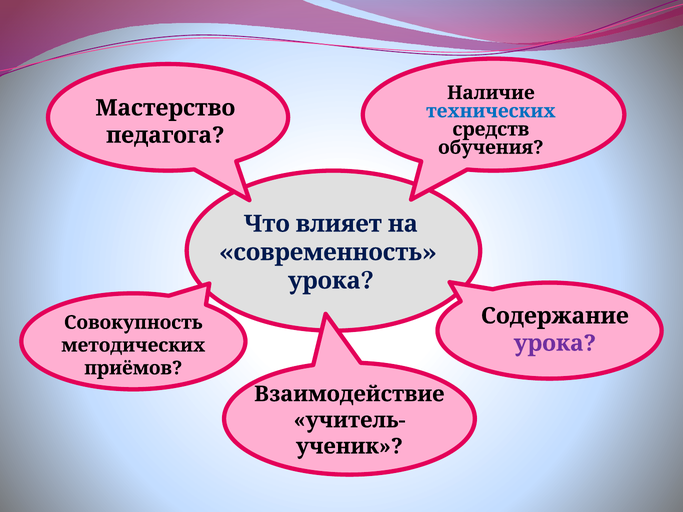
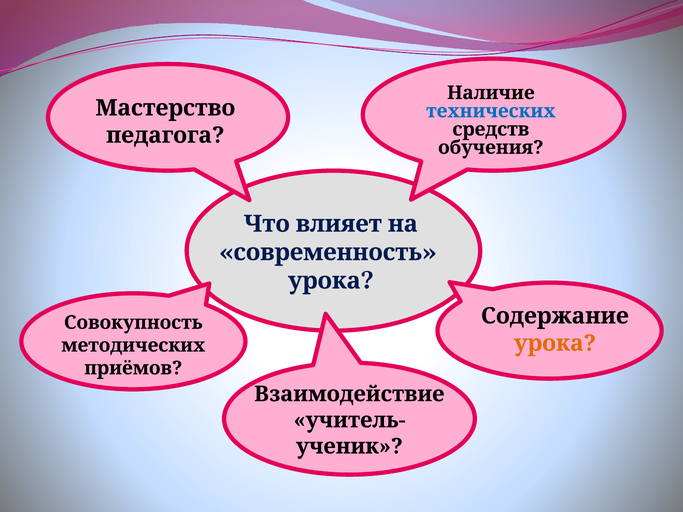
урока at (555, 343) colour: purple -> orange
